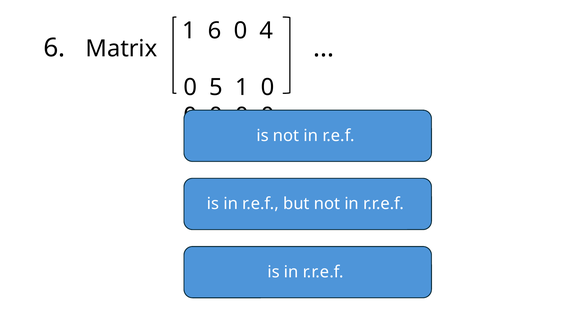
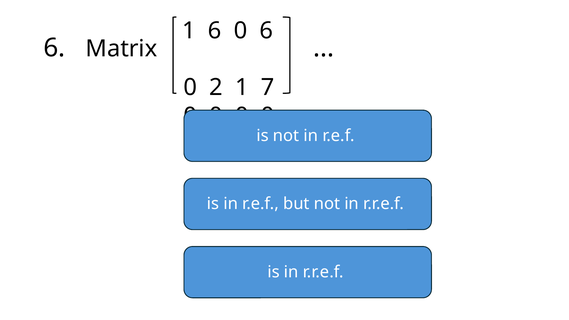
0 4: 4 -> 6
5: 5 -> 2
1 0: 0 -> 7
